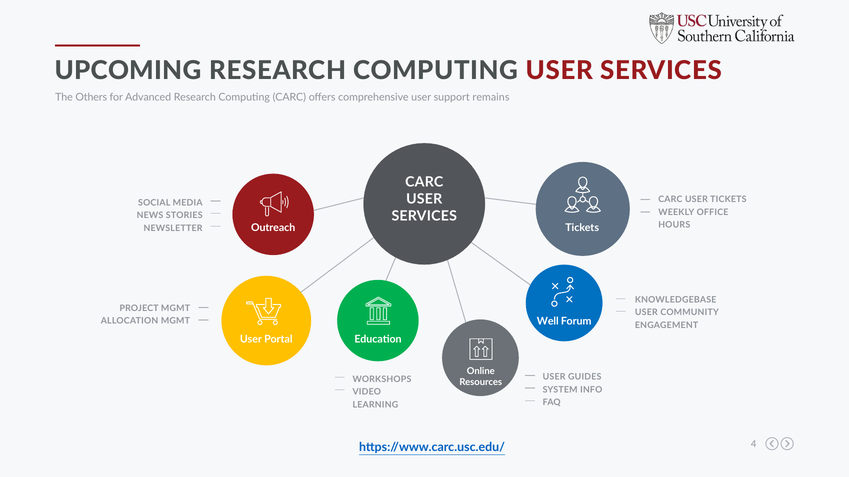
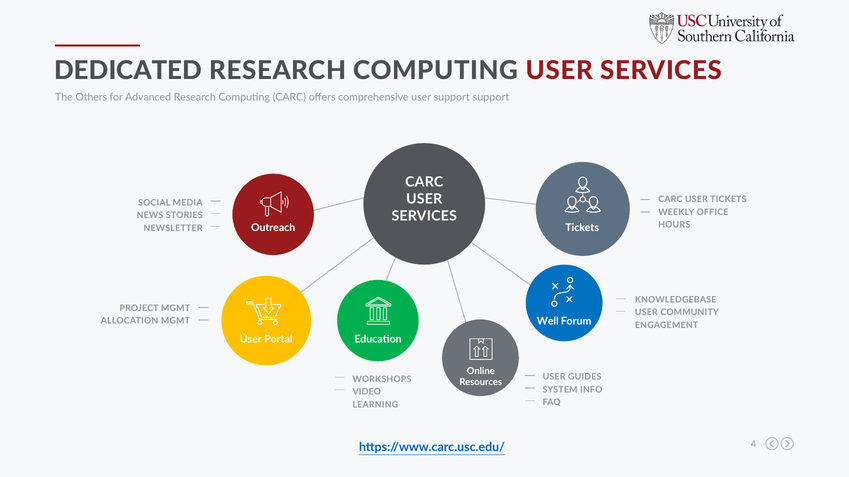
UPCOMING: UPCOMING -> DEDICATED
support remains: remains -> support
